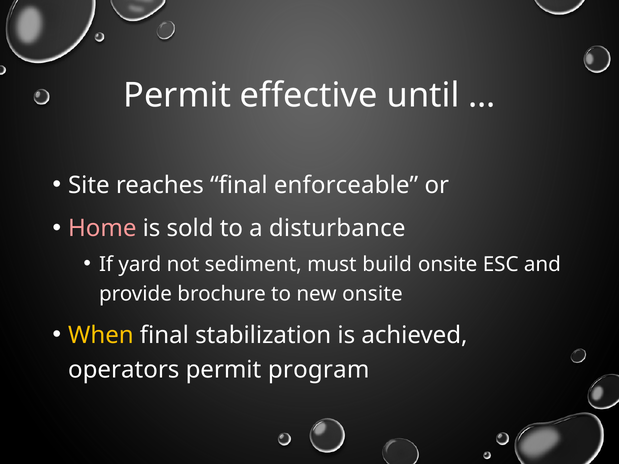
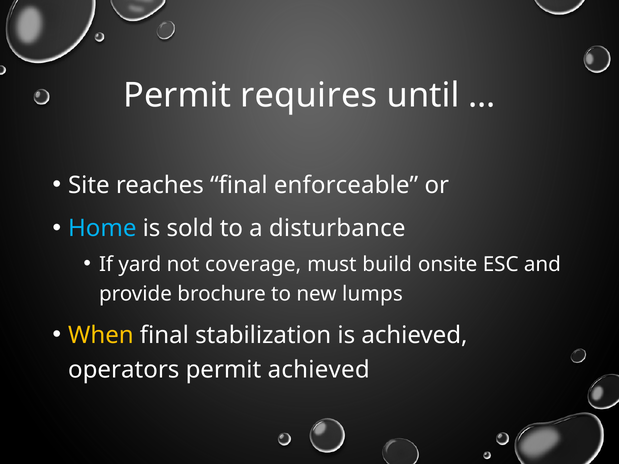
effective: effective -> requires
Home colour: pink -> light blue
sediment: sediment -> coverage
new onsite: onsite -> lumps
permit program: program -> achieved
